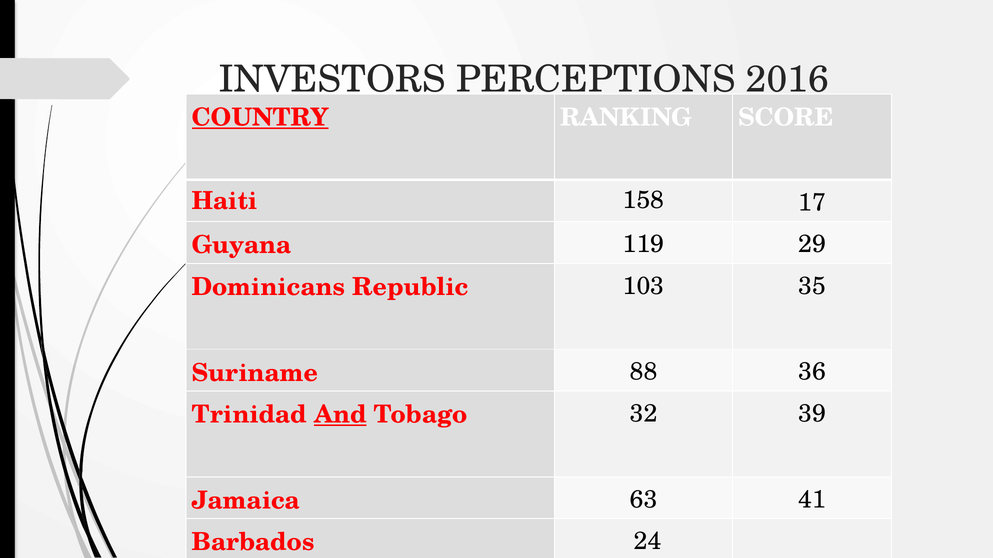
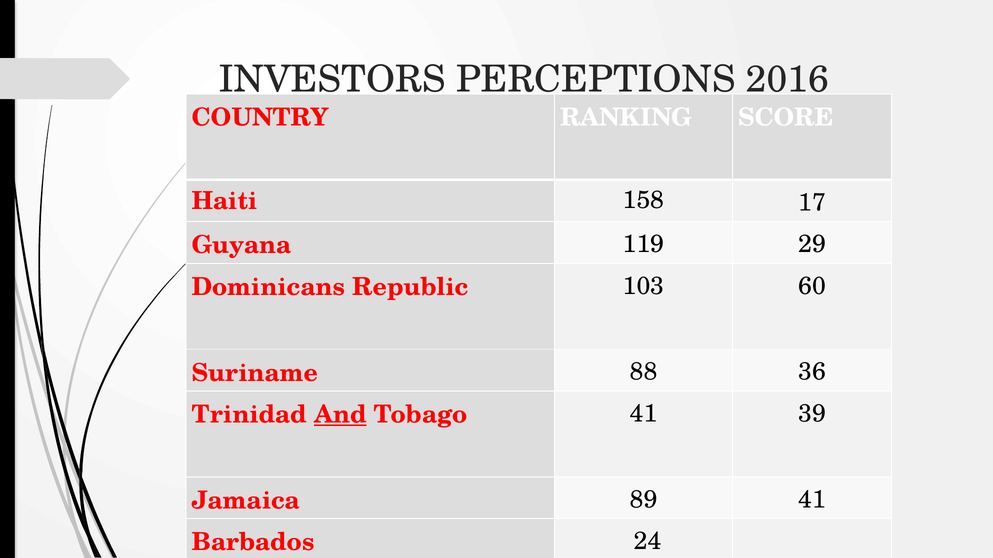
COUNTRY underline: present -> none
35: 35 -> 60
Tobago 32: 32 -> 41
63: 63 -> 89
